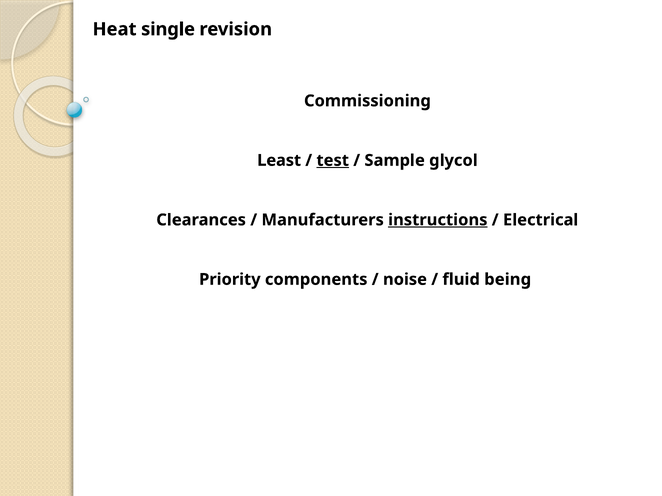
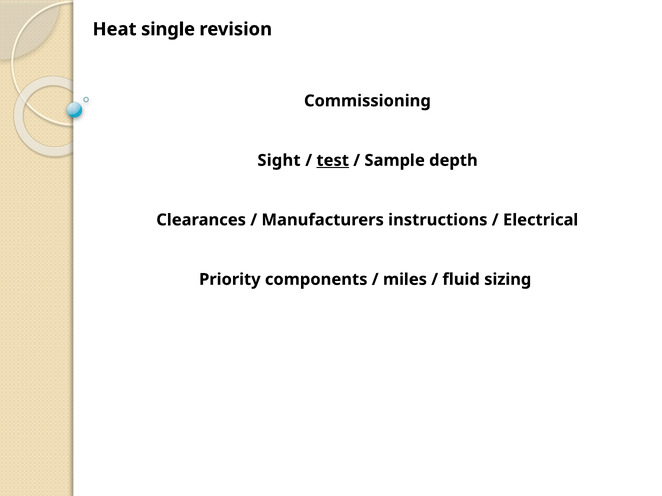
Least: Least -> Sight
glycol: glycol -> depth
instructions underline: present -> none
noise: noise -> miles
being: being -> sizing
